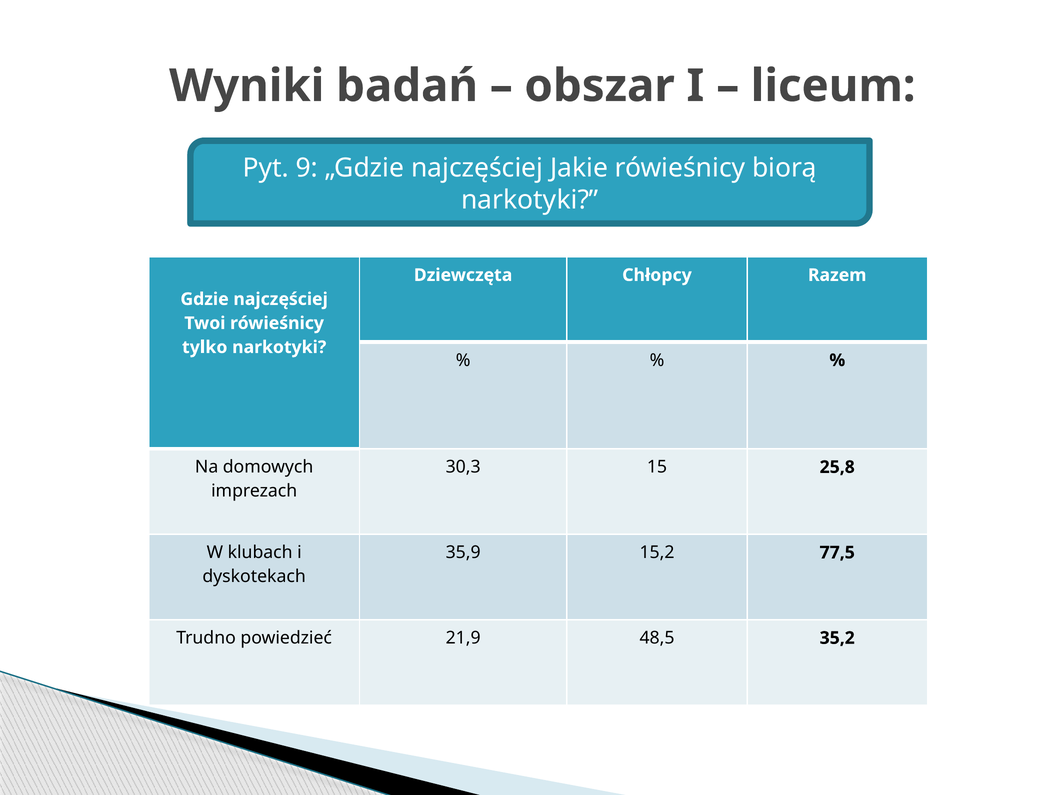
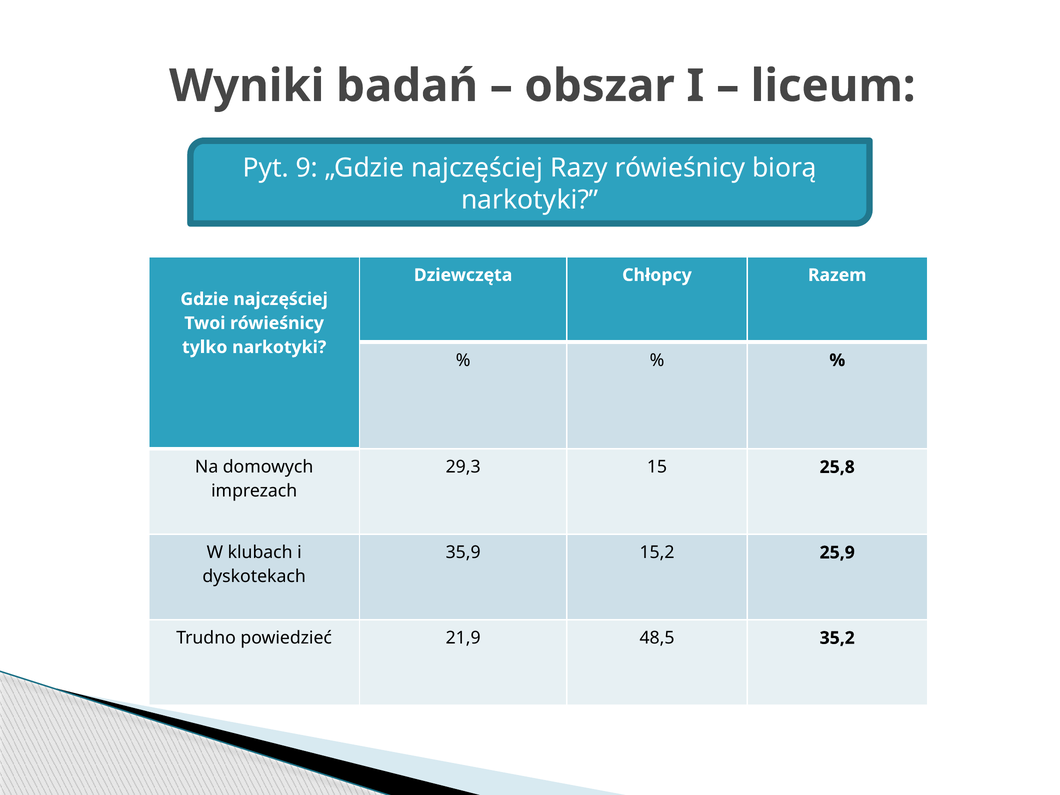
Jakie: Jakie -> Razy
30,3: 30,3 -> 29,3
77,5: 77,5 -> 25,9
